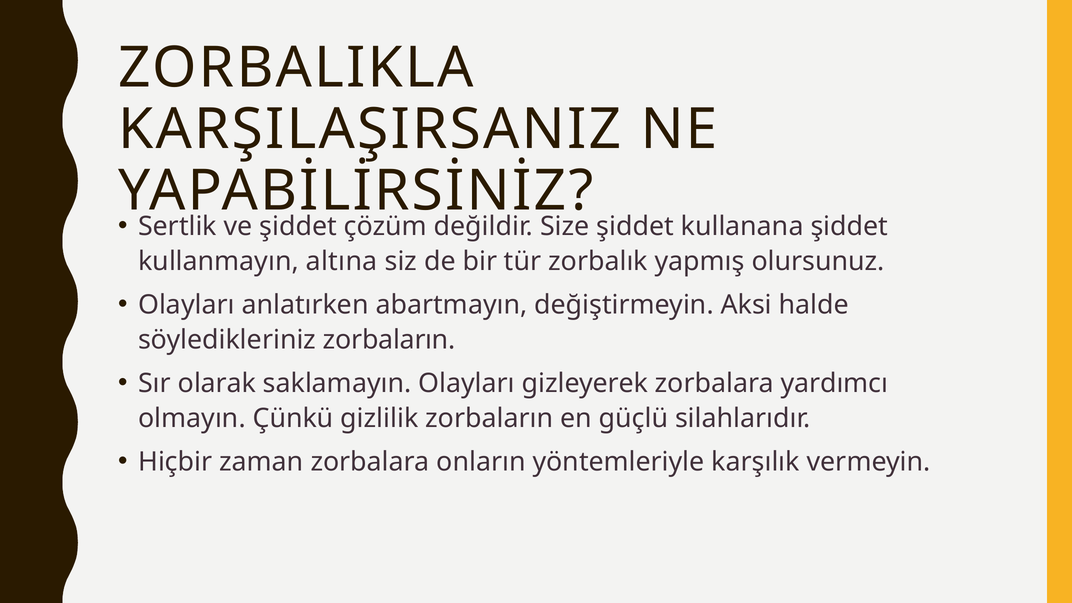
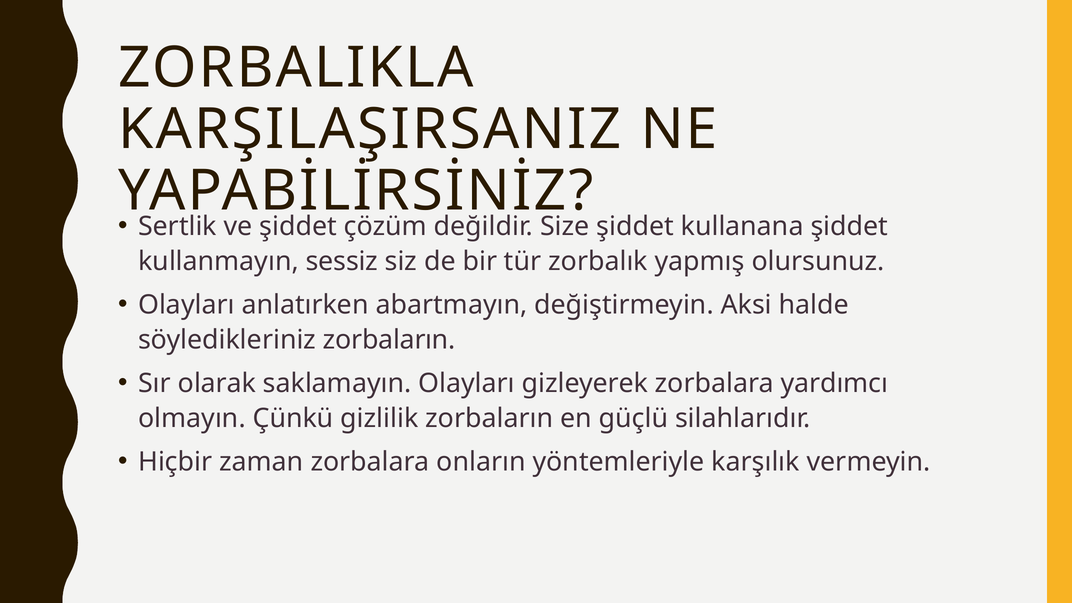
altına: altına -> sessiz
